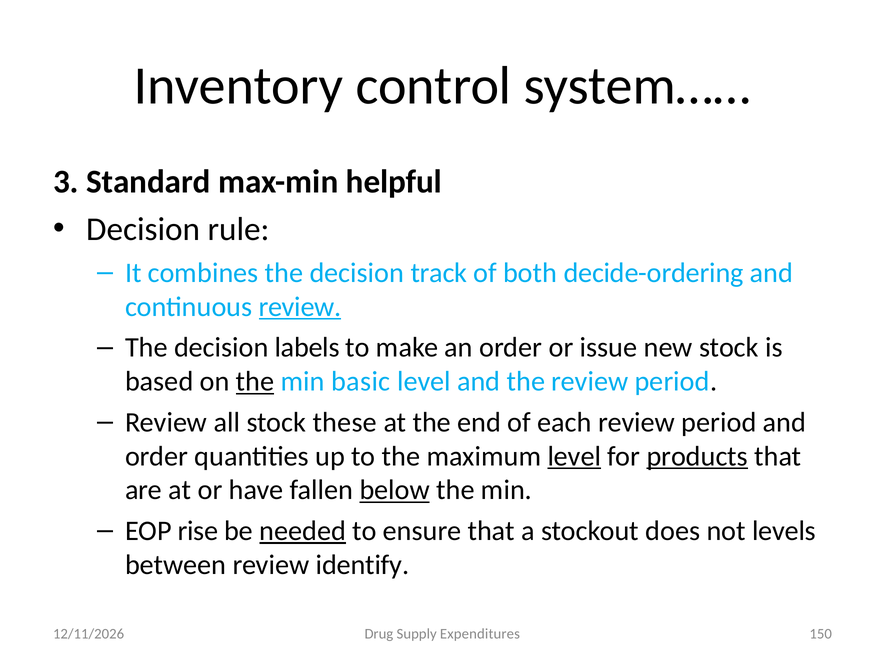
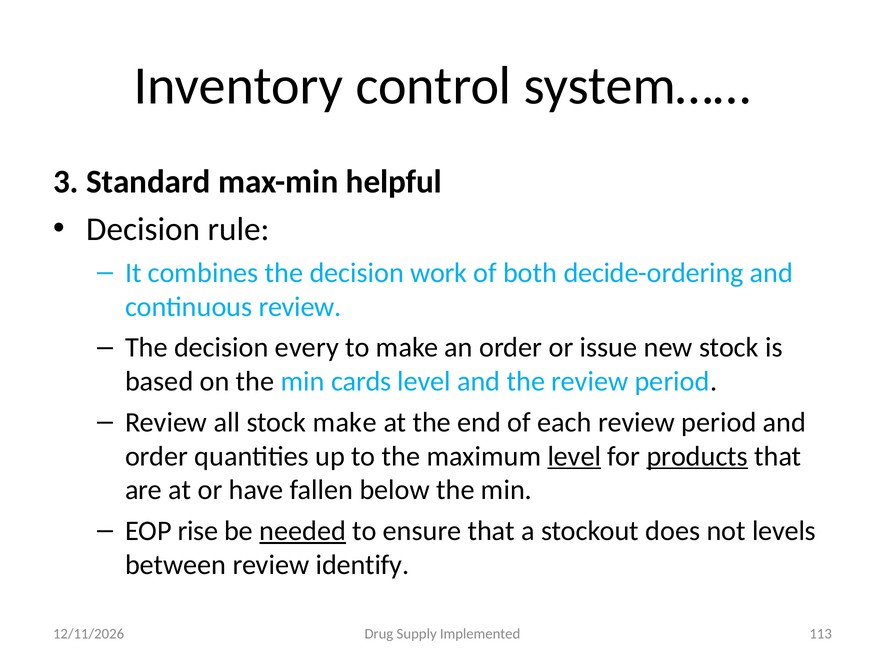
track: track -> work
review at (300, 307) underline: present -> none
labels: labels -> every
the at (255, 381) underline: present -> none
basic: basic -> cards
stock these: these -> make
below underline: present -> none
150: 150 -> 113
Expenditures: Expenditures -> Implemented
